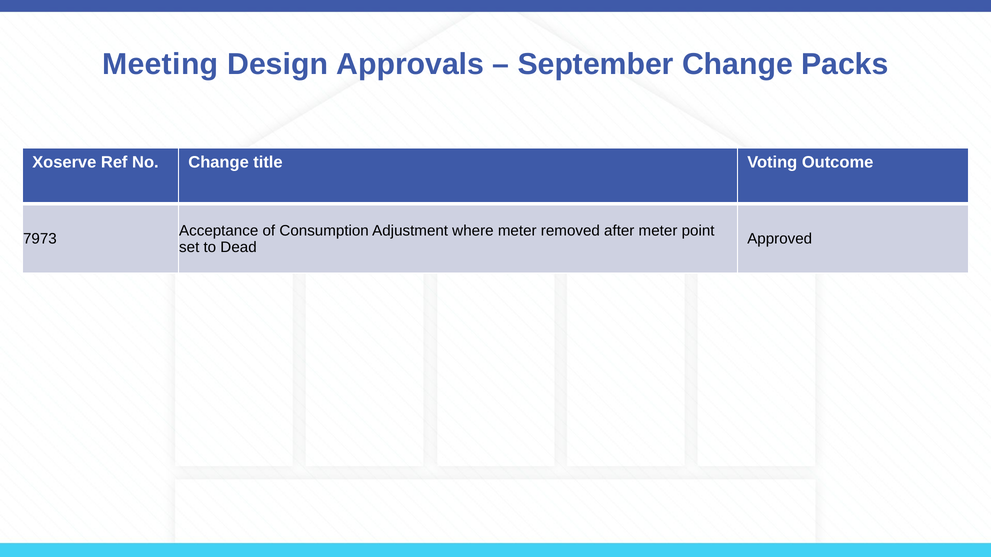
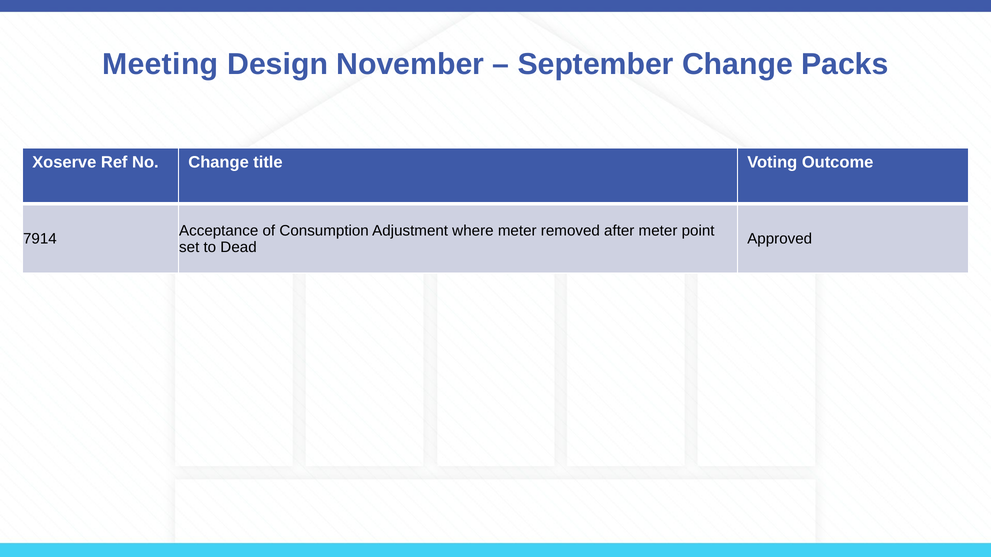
Approvals: Approvals -> November
7973: 7973 -> 7914
